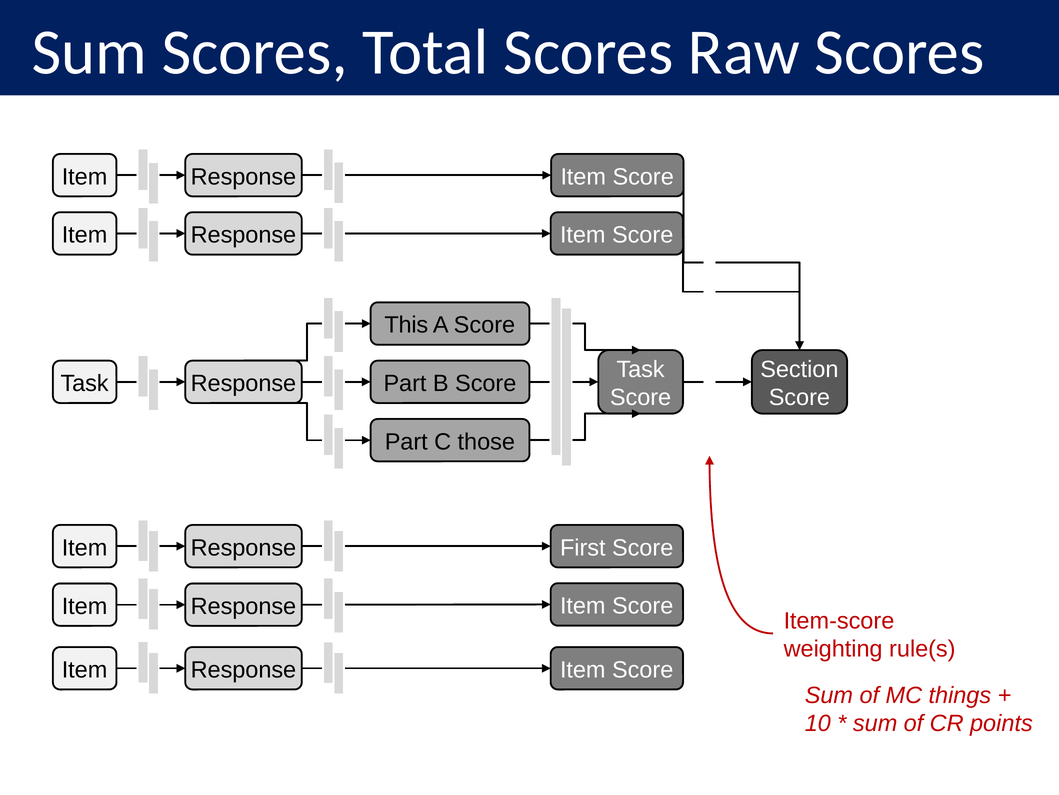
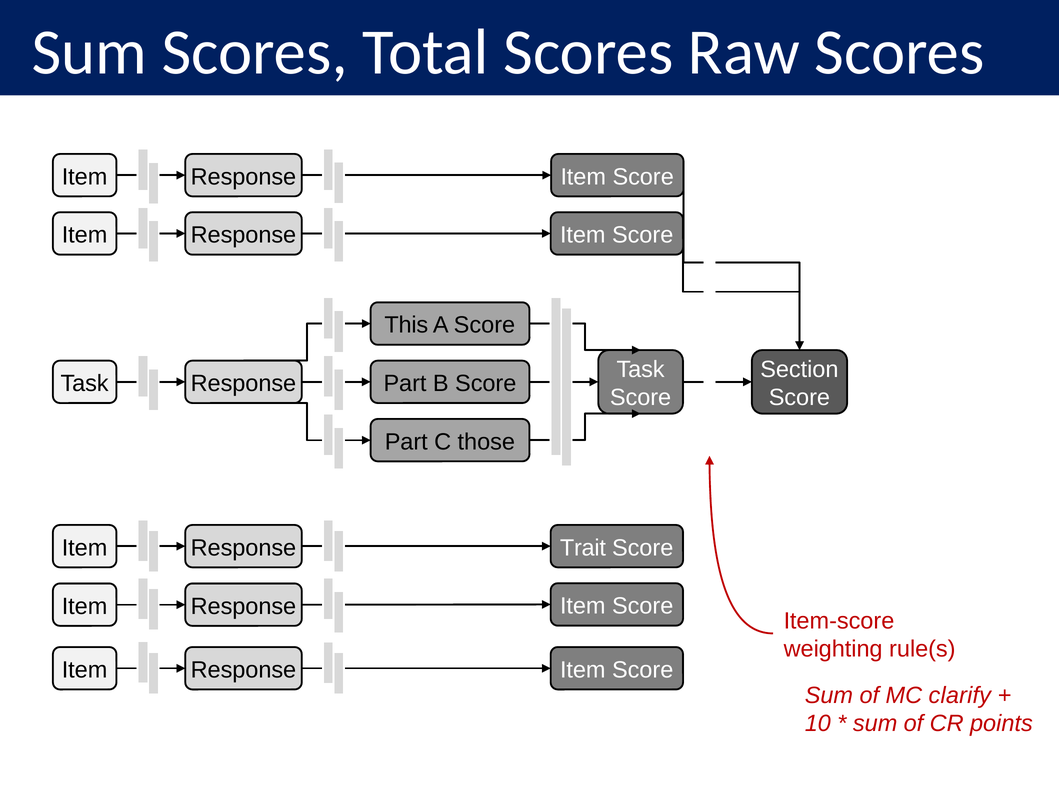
First: First -> Trait
things: things -> clarify
